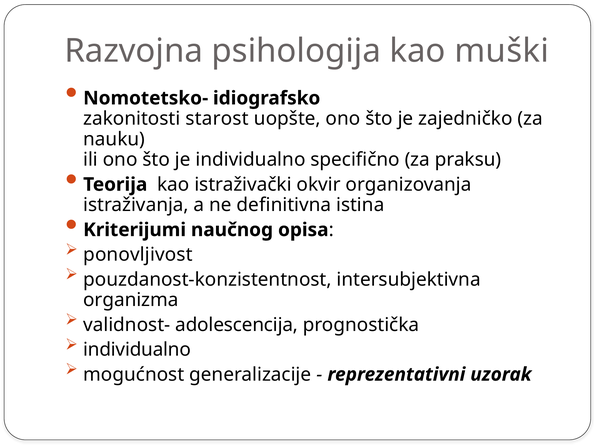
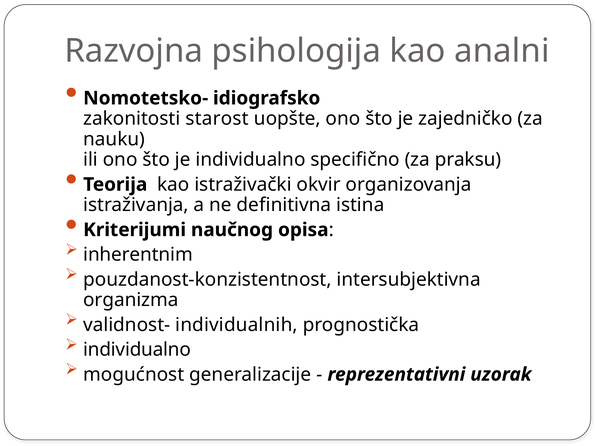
muški: muški -> analni
ponovljivost: ponovljivost -> inherentnim
adolescencija: adolescencija -> individualnih
